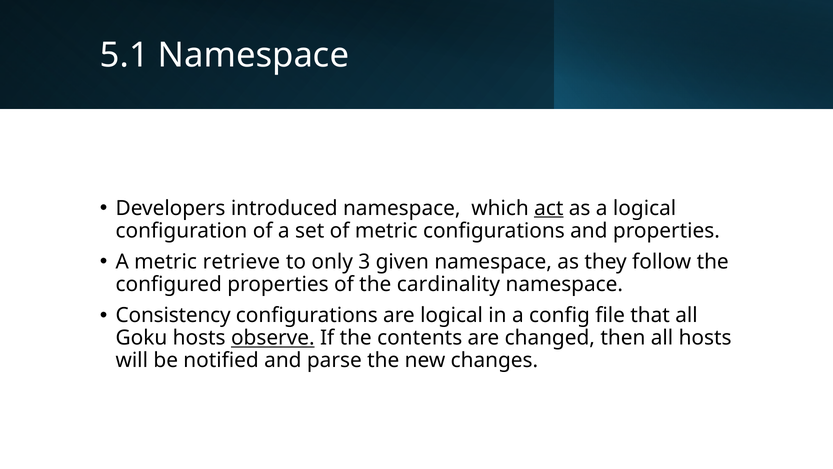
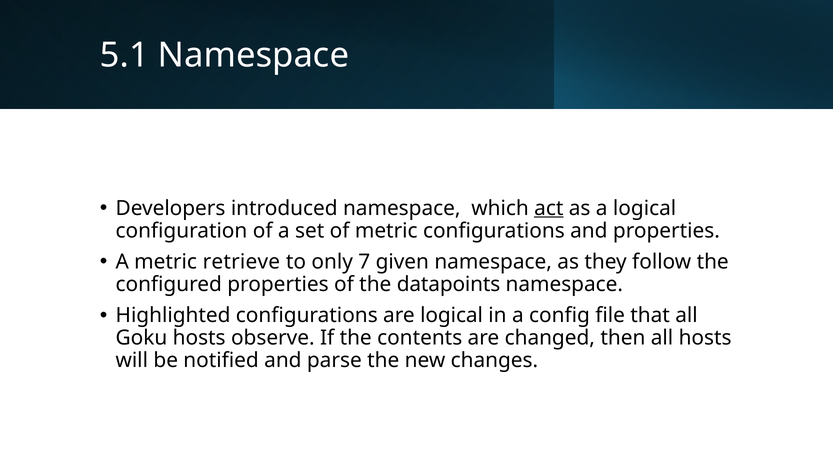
3: 3 -> 7
cardinality: cardinality -> datapoints
Consistency: Consistency -> Highlighted
observe underline: present -> none
